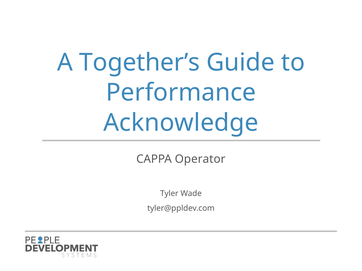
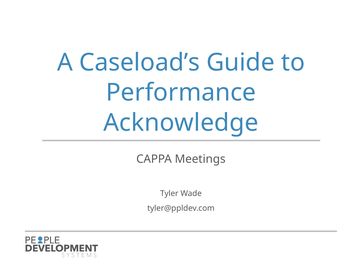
Together’s: Together’s -> Caseload’s
Operator: Operator -> Meetings
